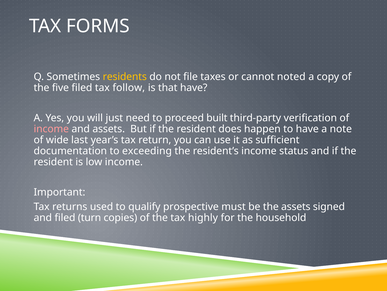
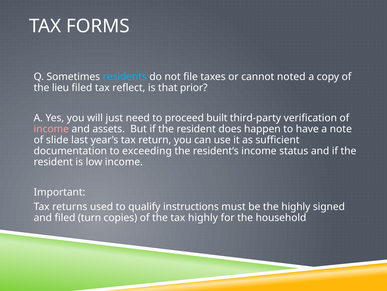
residents colour: yellow -> light blue
five: five -> lieu
follow: follow -> reflect
that have: have -> prior
wide: wide -> slide
prospective: prospective -> instructions
the assets: assets -> highly
